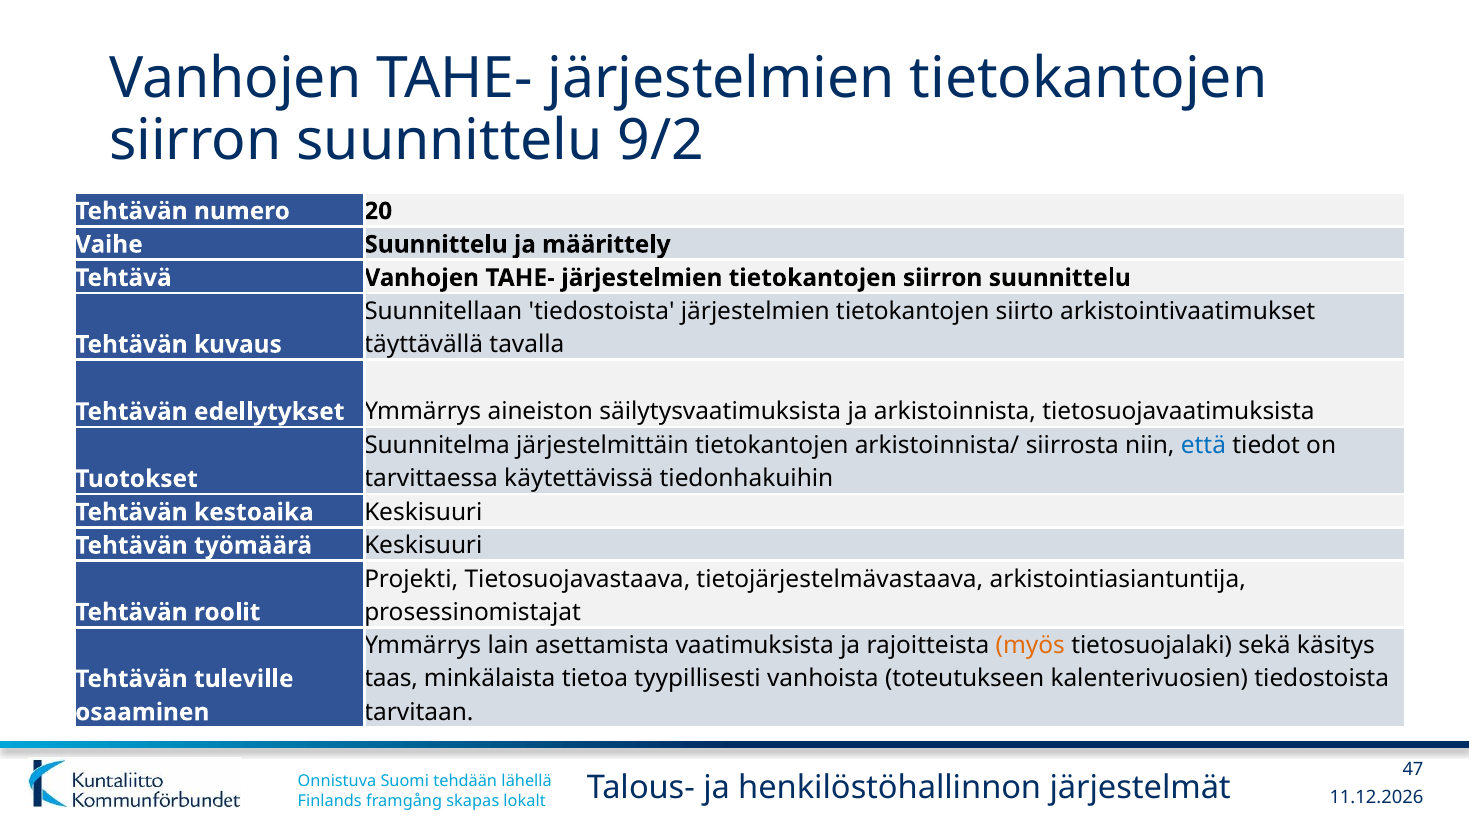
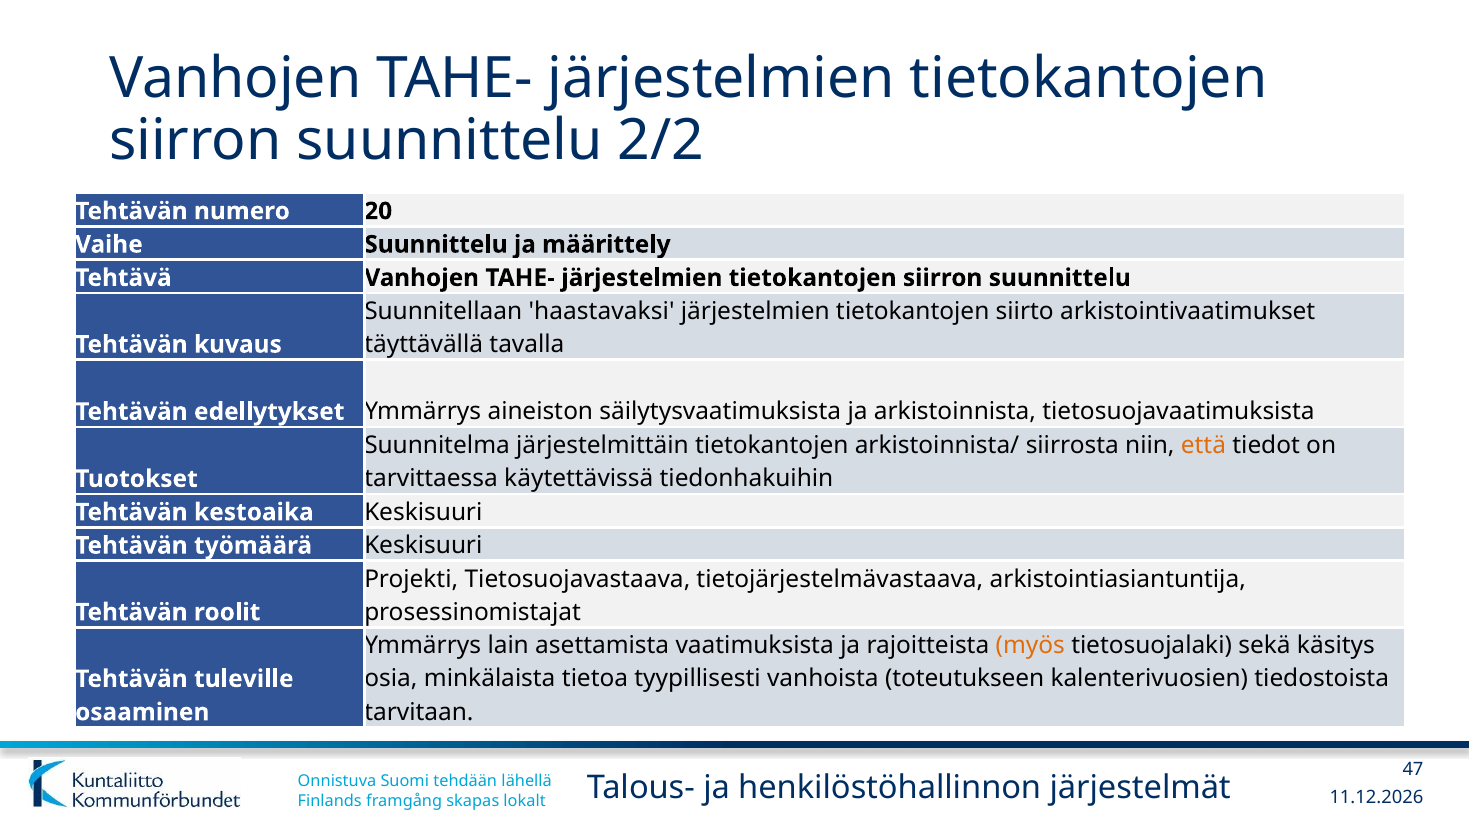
9/2: 9/2 -> 2/2
Suunnitellaan tiedostoista: tiedostoista -> haastavaksi
että colour: blue -> orange
taas: taas -> osia
